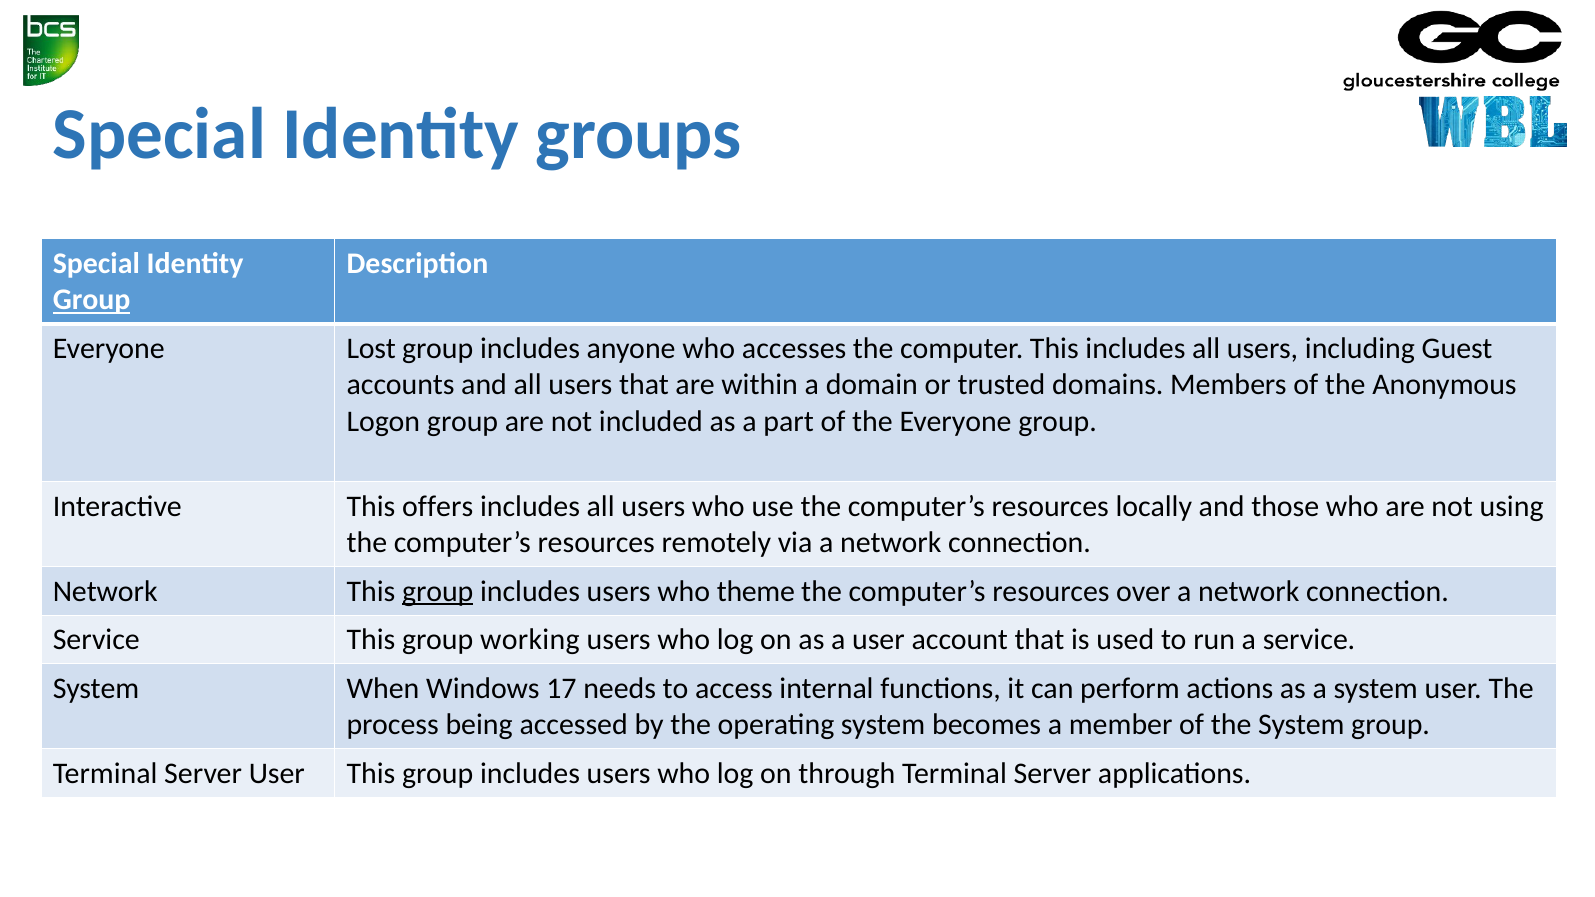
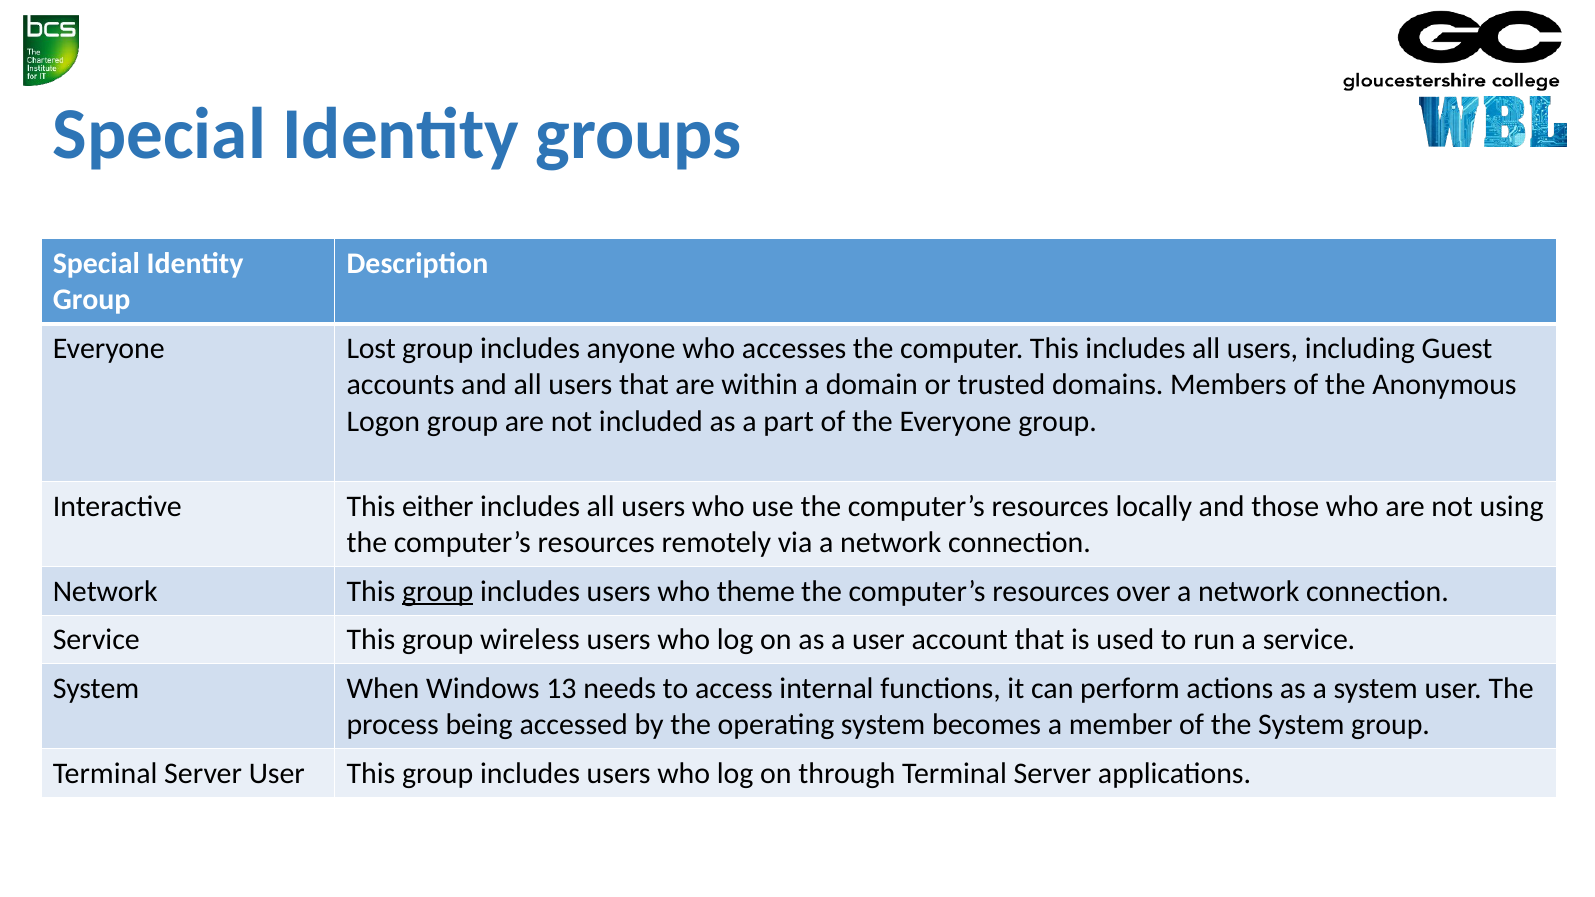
Group at (92, 300) underline: present -> none
offers: offers -> either
working: working -> wireless
17: 17 -> 13
